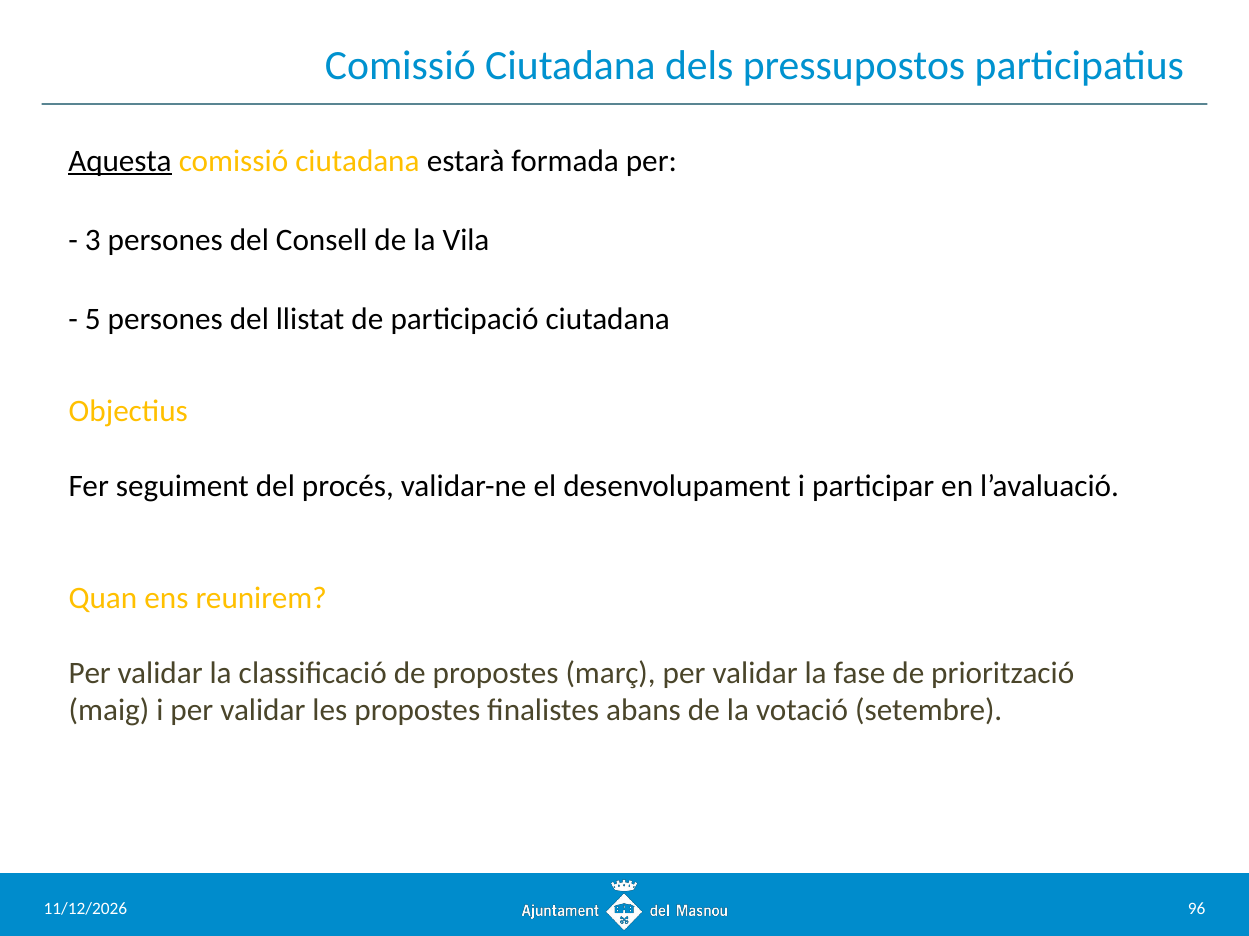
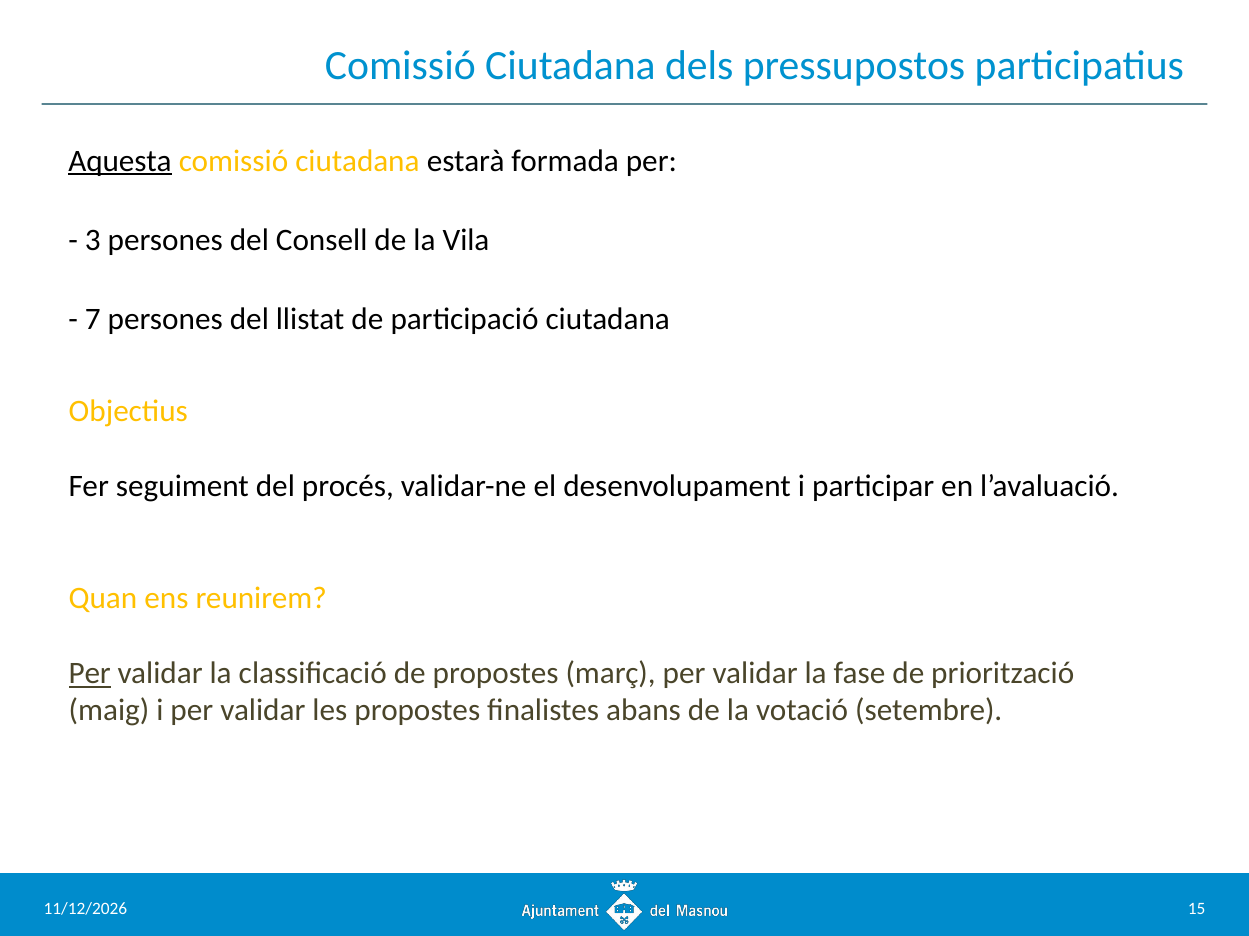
5: 5 -> 7
Per at (90, 674) underline: none -> present
96: 96 -> 15
